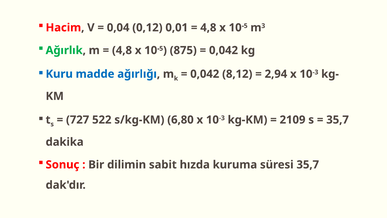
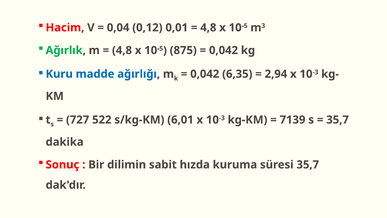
8,12: 8,12 -> 6,35
6,80: 6,80 -> 6,01
2109: 2109 -> 7139
